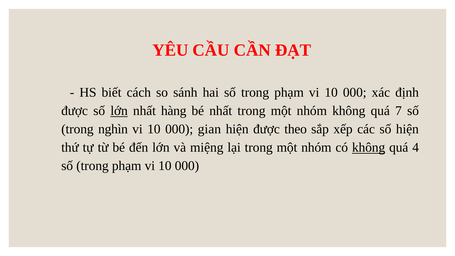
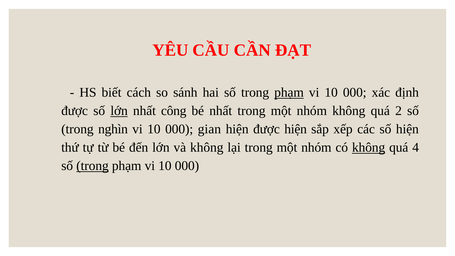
phạm at (289, 93) underline: none -> present
hàng: hàng -> công
7: 7 -> 2
được theo: theo -> hiện
và miệng: miệng -> không
trong at (93, 166) underline: none -> present
